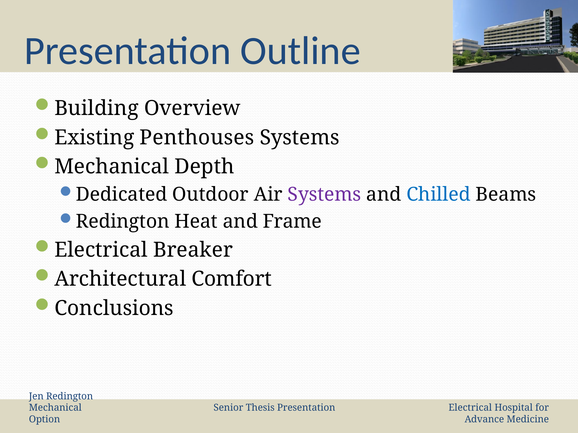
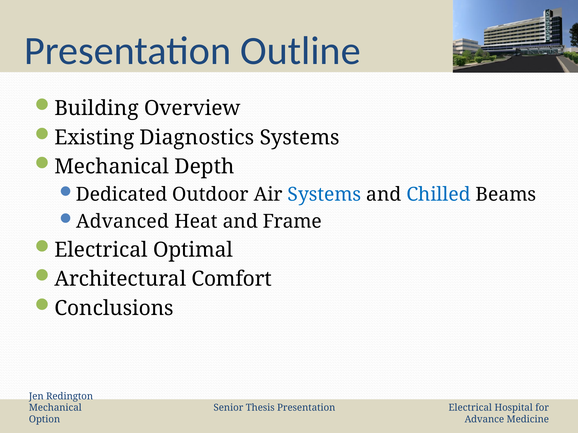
Penthouses: Penthouses -> Diagnostics
Systems at (324, 195) colour: purple -> blue
Redington at (123, 222): Redington -> Advanced
Breaker: Breaker -> Optimal
